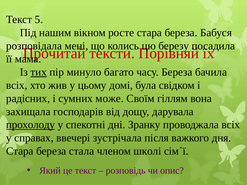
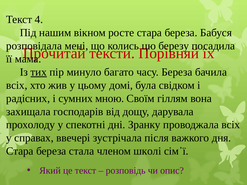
5: 5 -> 4
може: може -> мною
прохолоду underline: present -> none
